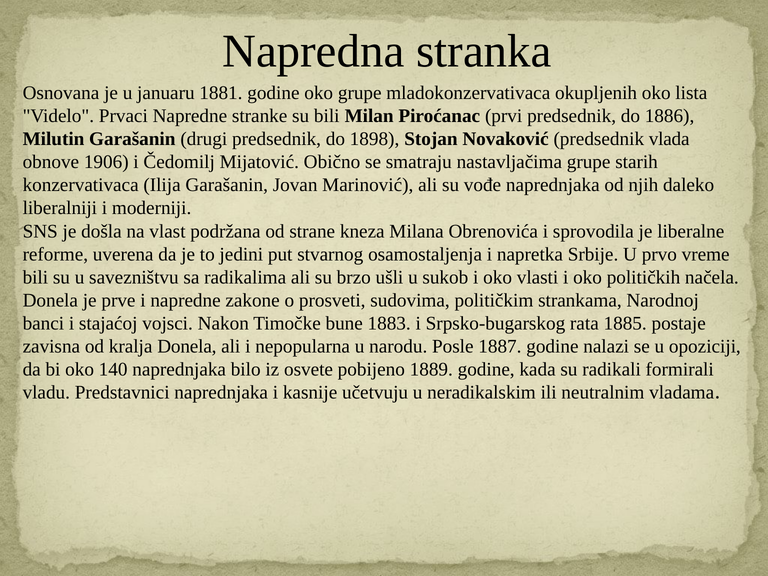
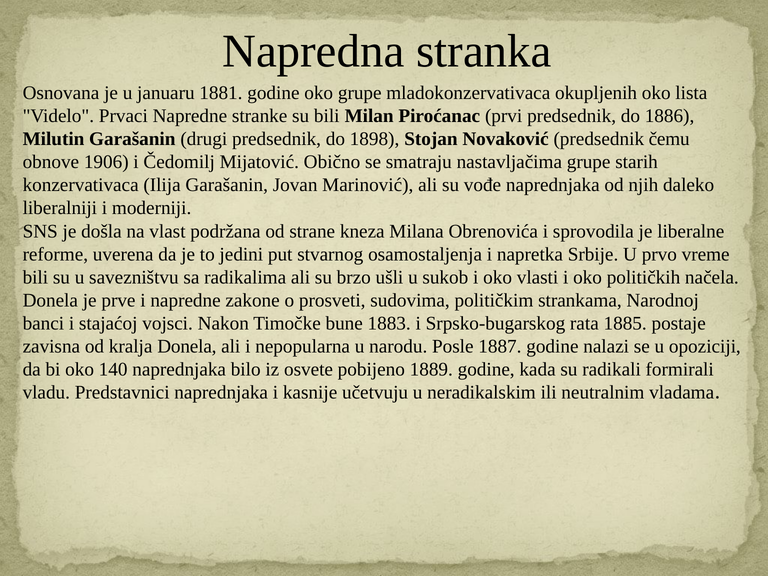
vlada: vlada -> čemu
